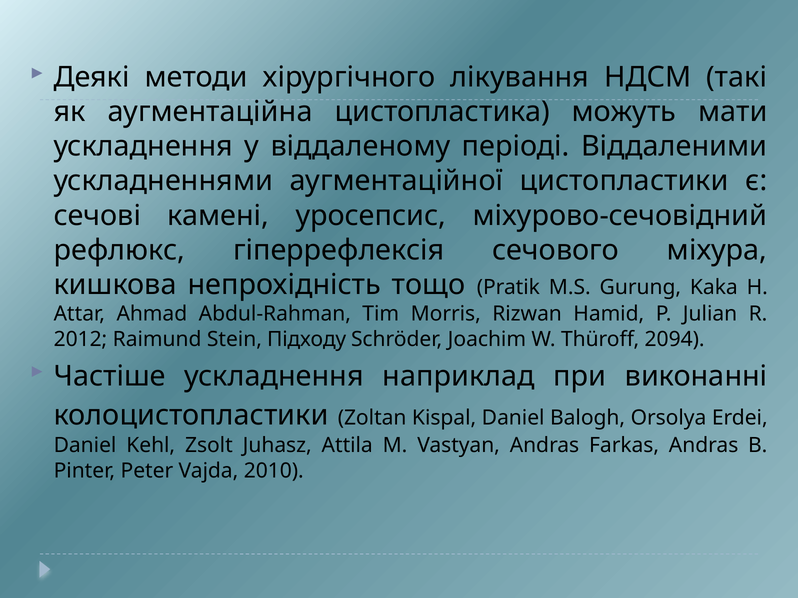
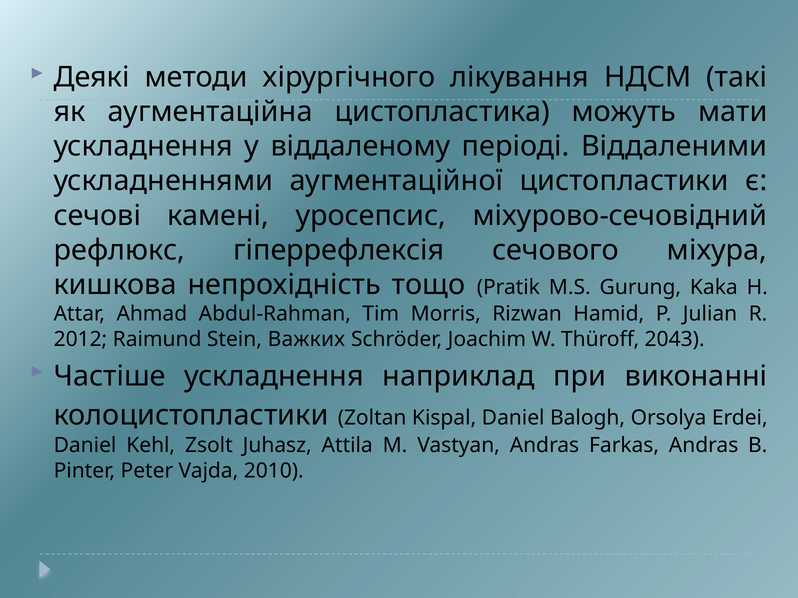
Підходу: Підходу -> Важких
2094: 2094 -> 2043
